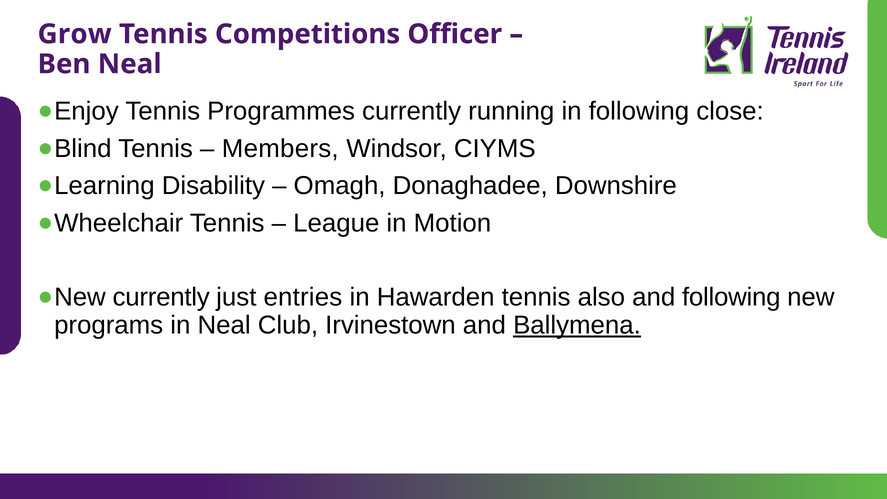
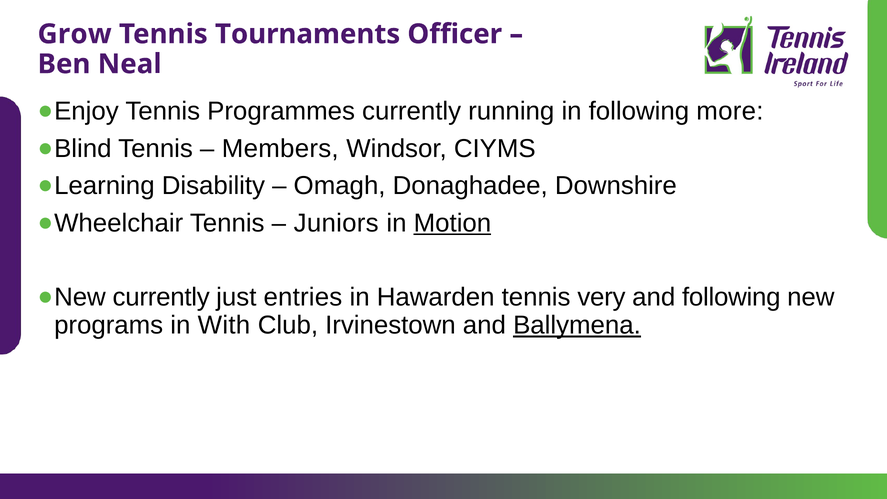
Competitions: Competitions -> Tournaments
close: close -> more
League: League -> Juniors
Motion underline: none -> present
also: also -> very
in Neal: Neal -> With
